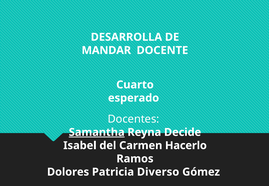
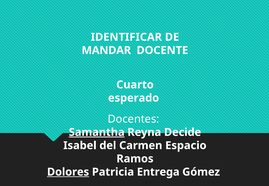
DESARROLLA: DESARROLLA -> IDENTIFICAR
Hacerlo: Hacerlo -> Espacio
Dolores underline: none -> present
Diverso: Diverso -> Entrega
